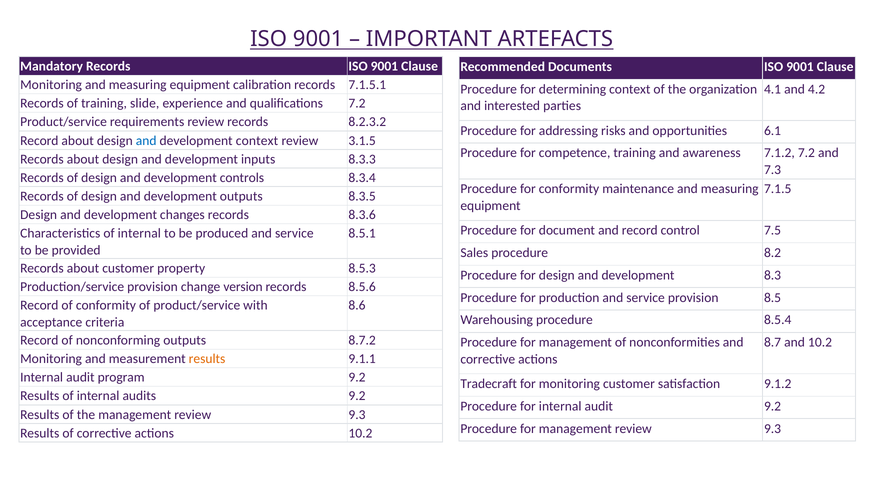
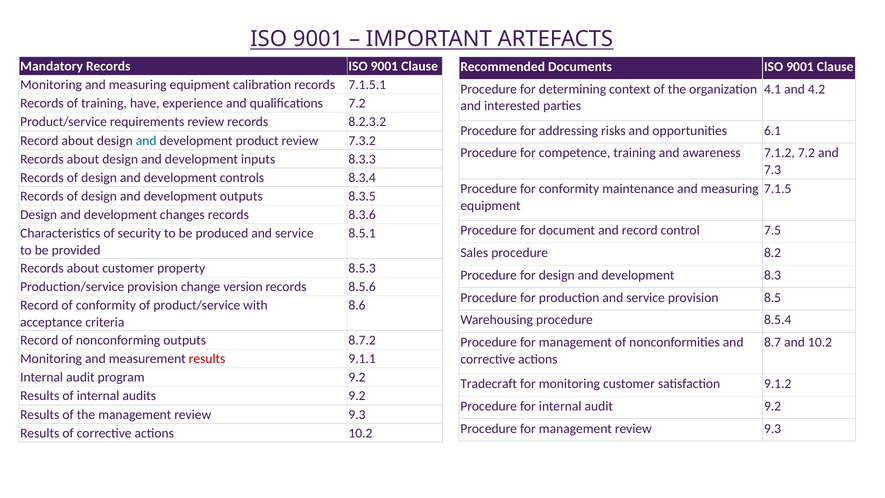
slide: slide -> have
development context: context -> product
3.1.5: 3.1.5 -> 7.3.2
Characteristics of internal: internal -> security
results at (207, 359) colour: orange -> red
